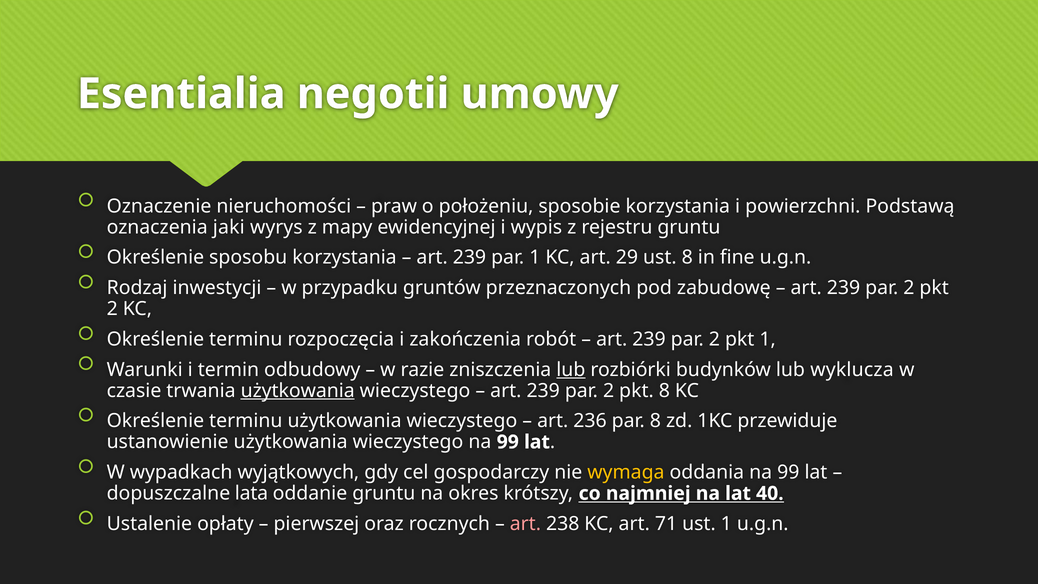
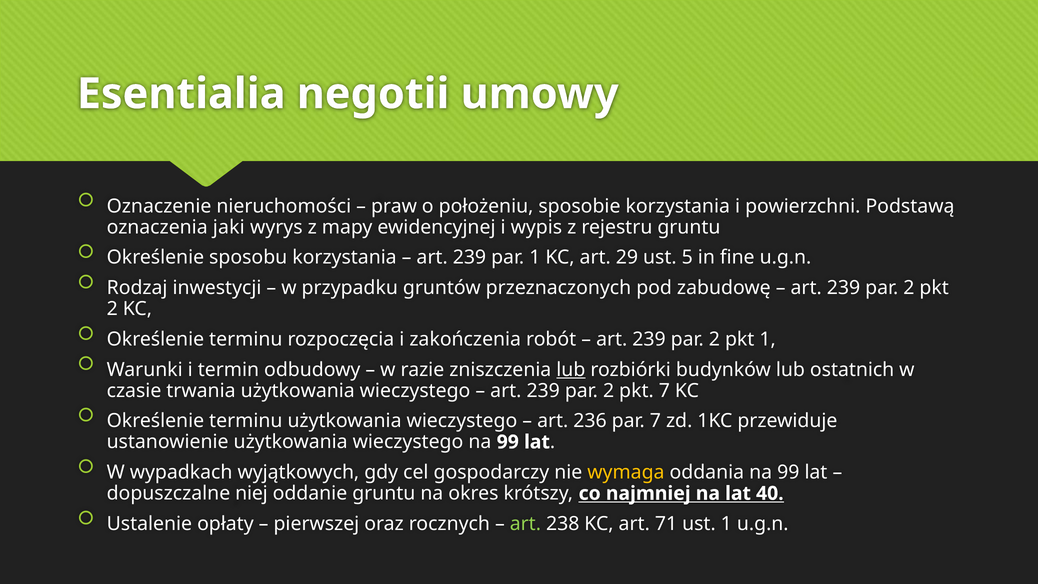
ust 8: 8 -> 5
wyklucza: wyklucza -> ostatnich
użytkowania at (298, 391) underline: present -> none
pkt 8: 8 -> 7
par 8: 8 -> 7
lata: lata -> niej
art at (525, 524) colour: pink -> light green
